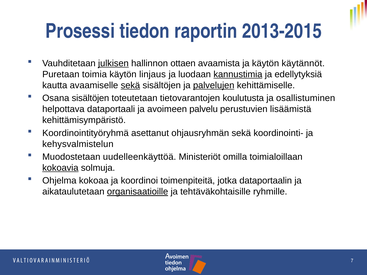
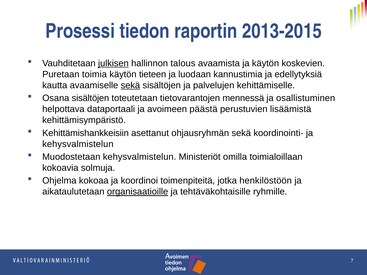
ottaen: ottaen -> talous
käytännöt: käytännöt -> koskevien
linjaus: linjaus -> tieteen
kannustimia underline: present -> none
palvelujen underline: present -> none
koulutusta: koulutusta -> mennessä
palvelu: palvelu -> päästä
Koordinointityöryhmä: Koordinointityöryhmä -> Kehittämishankkeisiin
Muodostetaan uudelleenkäyttöä: uudelleenkäyttöä -> kehysvalmistelun
kokoavia underline: present -> none
dataportaalin: dataportaalin -> henkilöstöön
